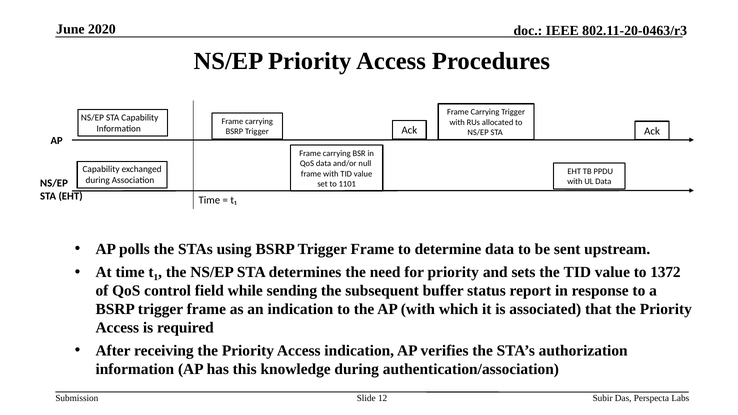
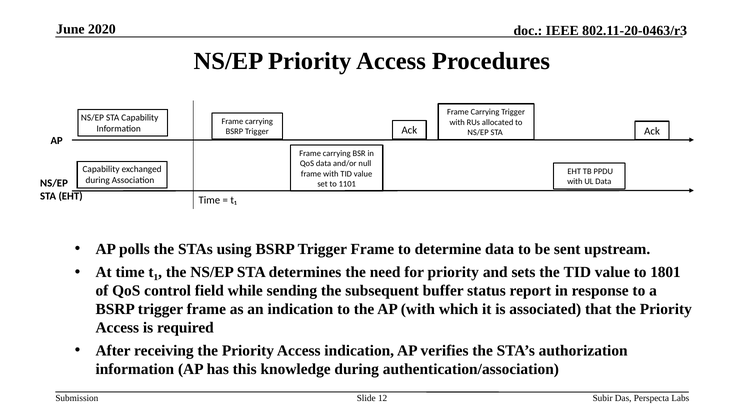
1372: 1372 -> 1801
